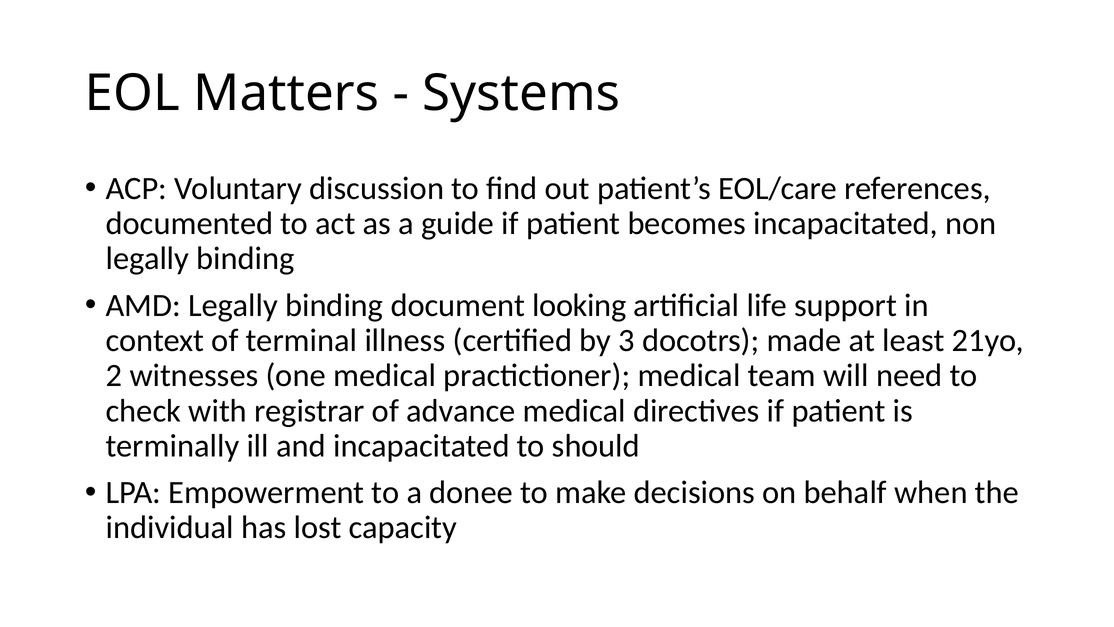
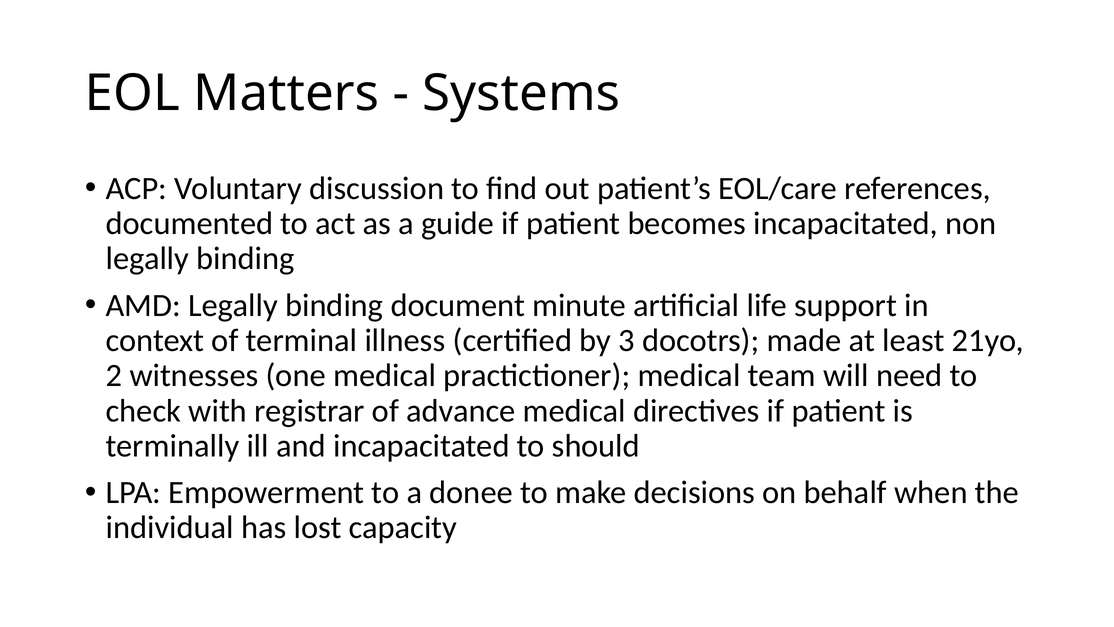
looking: looking -> minute
